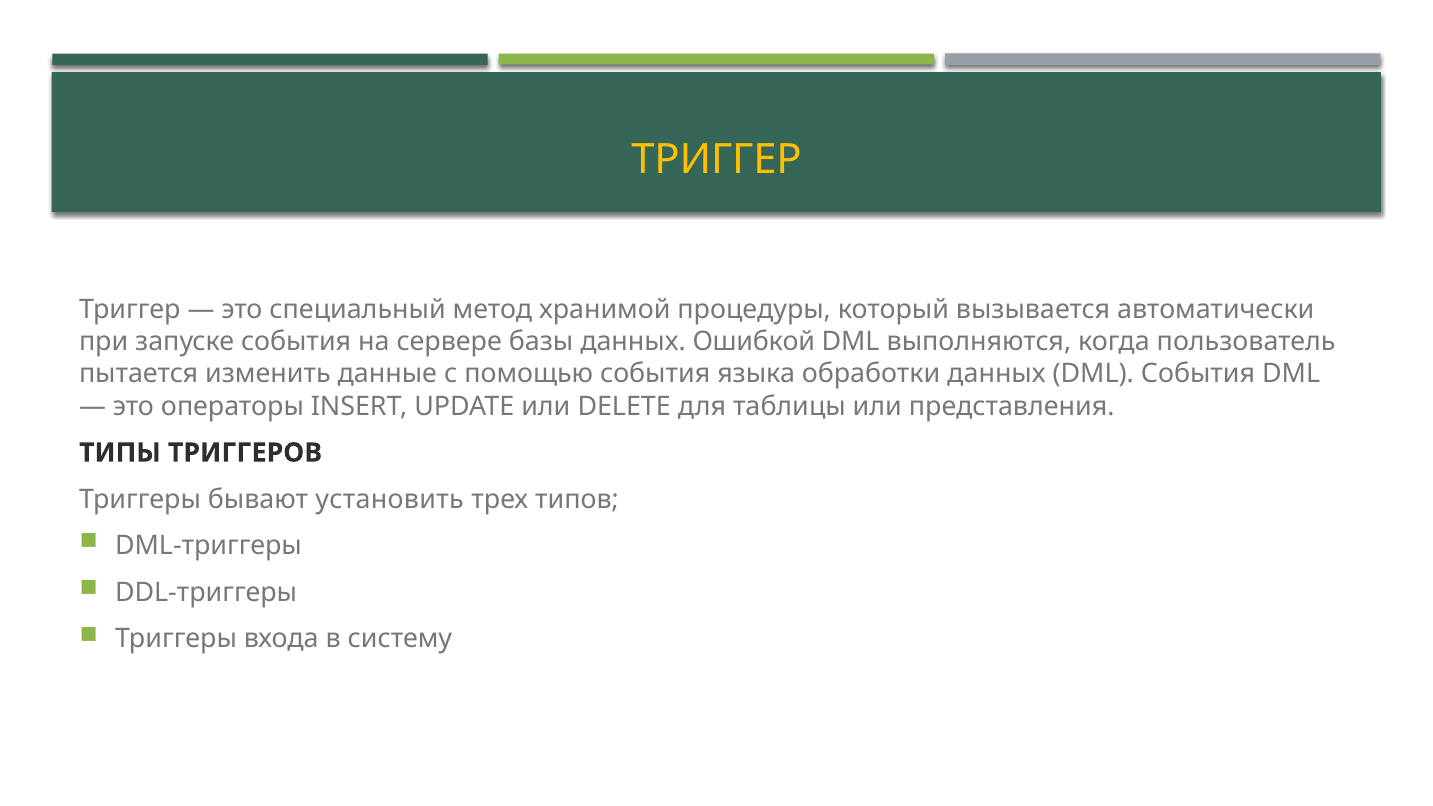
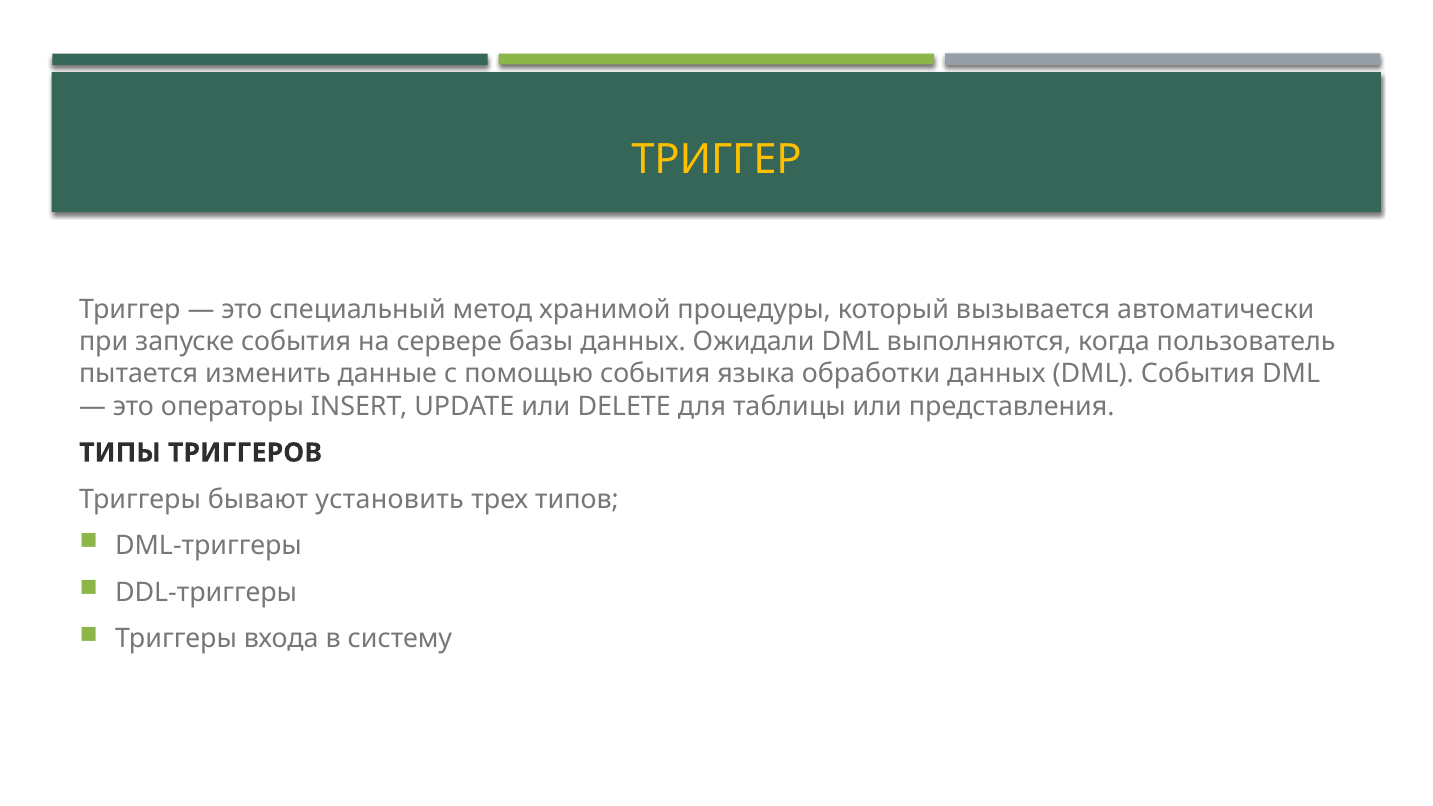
Ошибкой: Ошибкой -> Ожидали
